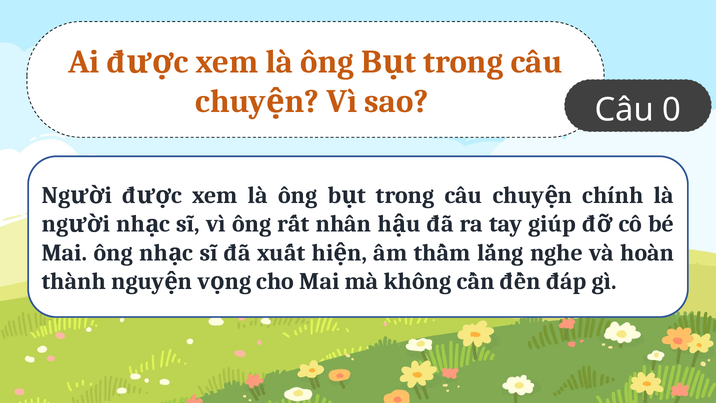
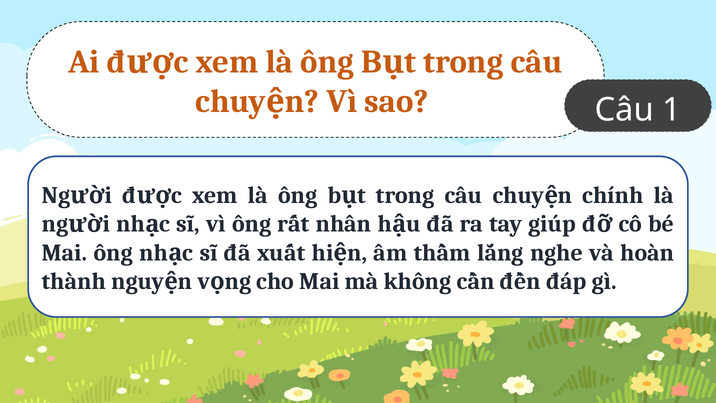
0: 0 -> 1
